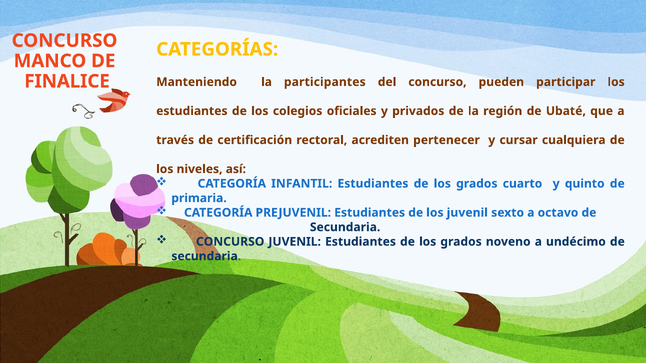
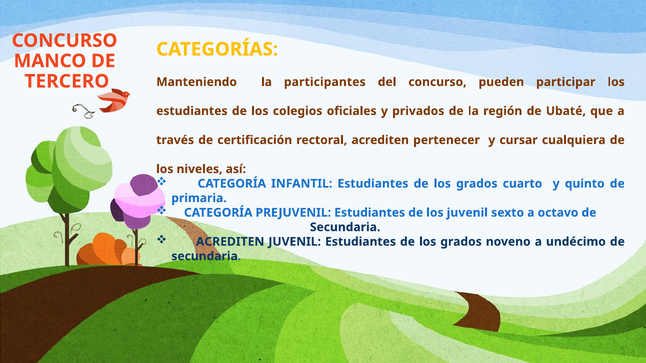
FINALICE: FINALICE -> TERCERO
CONCURSO at (230, 242): CONCURSO -> ACREDITEN
